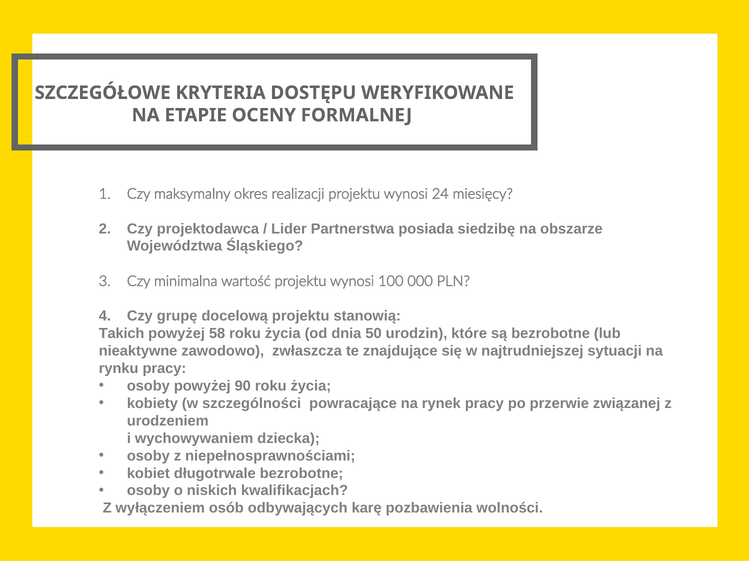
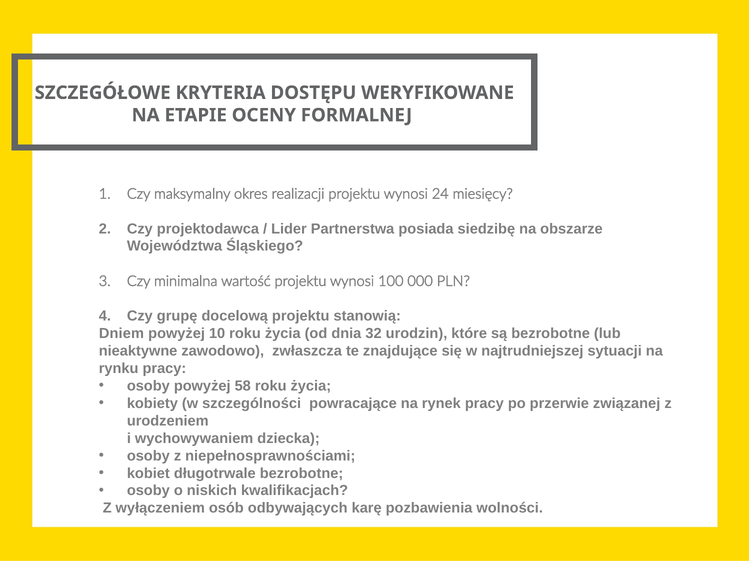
Takich: Takich -> Dniem
58: 58 -> 10
50: 50 -> 32
90: 90 -> 58
